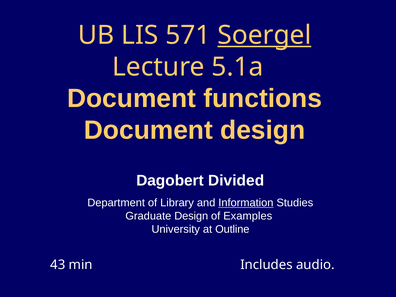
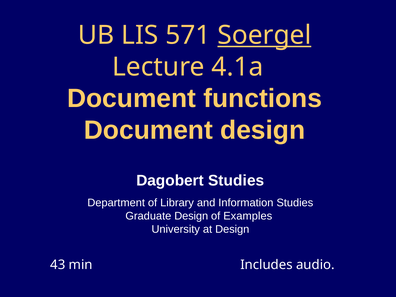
5.1a: 5.1a -> 4.1a
Dagobert Divided: Divided -> Studies
Information underline: present -> none
at Outline: Outline -> Design
